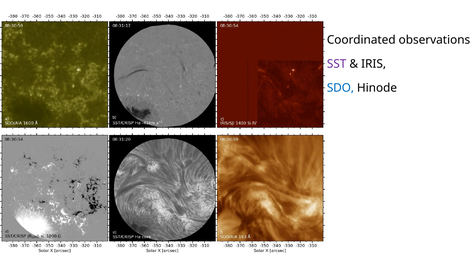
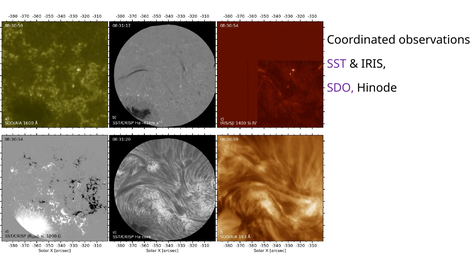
SDO colour: blue -> purple
